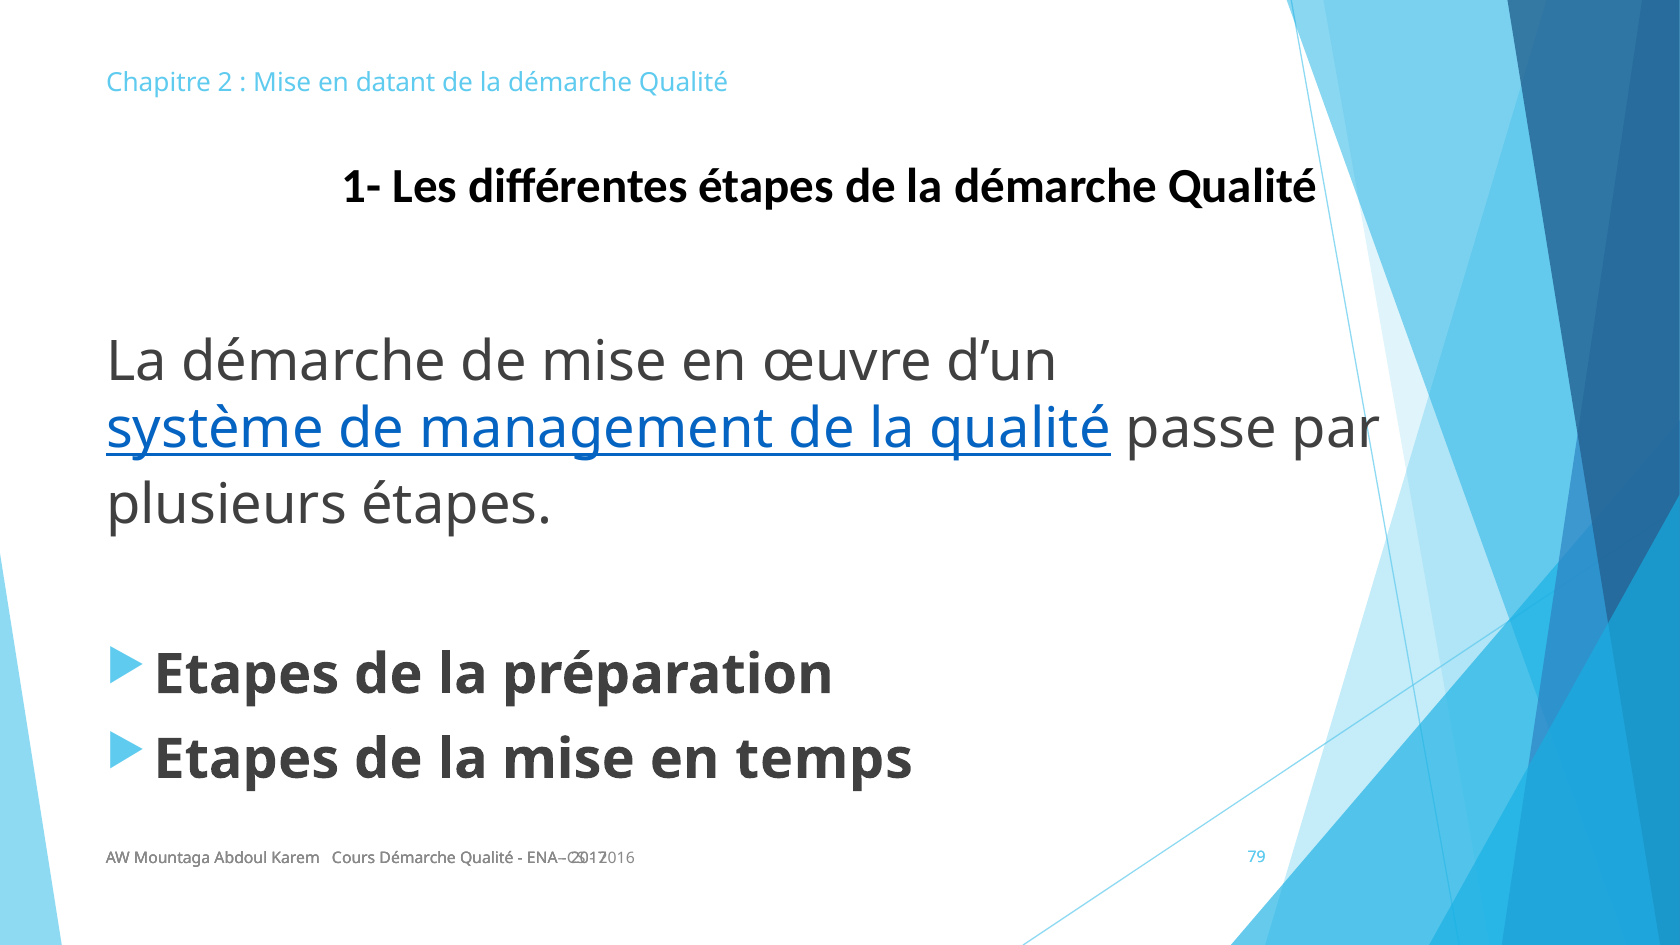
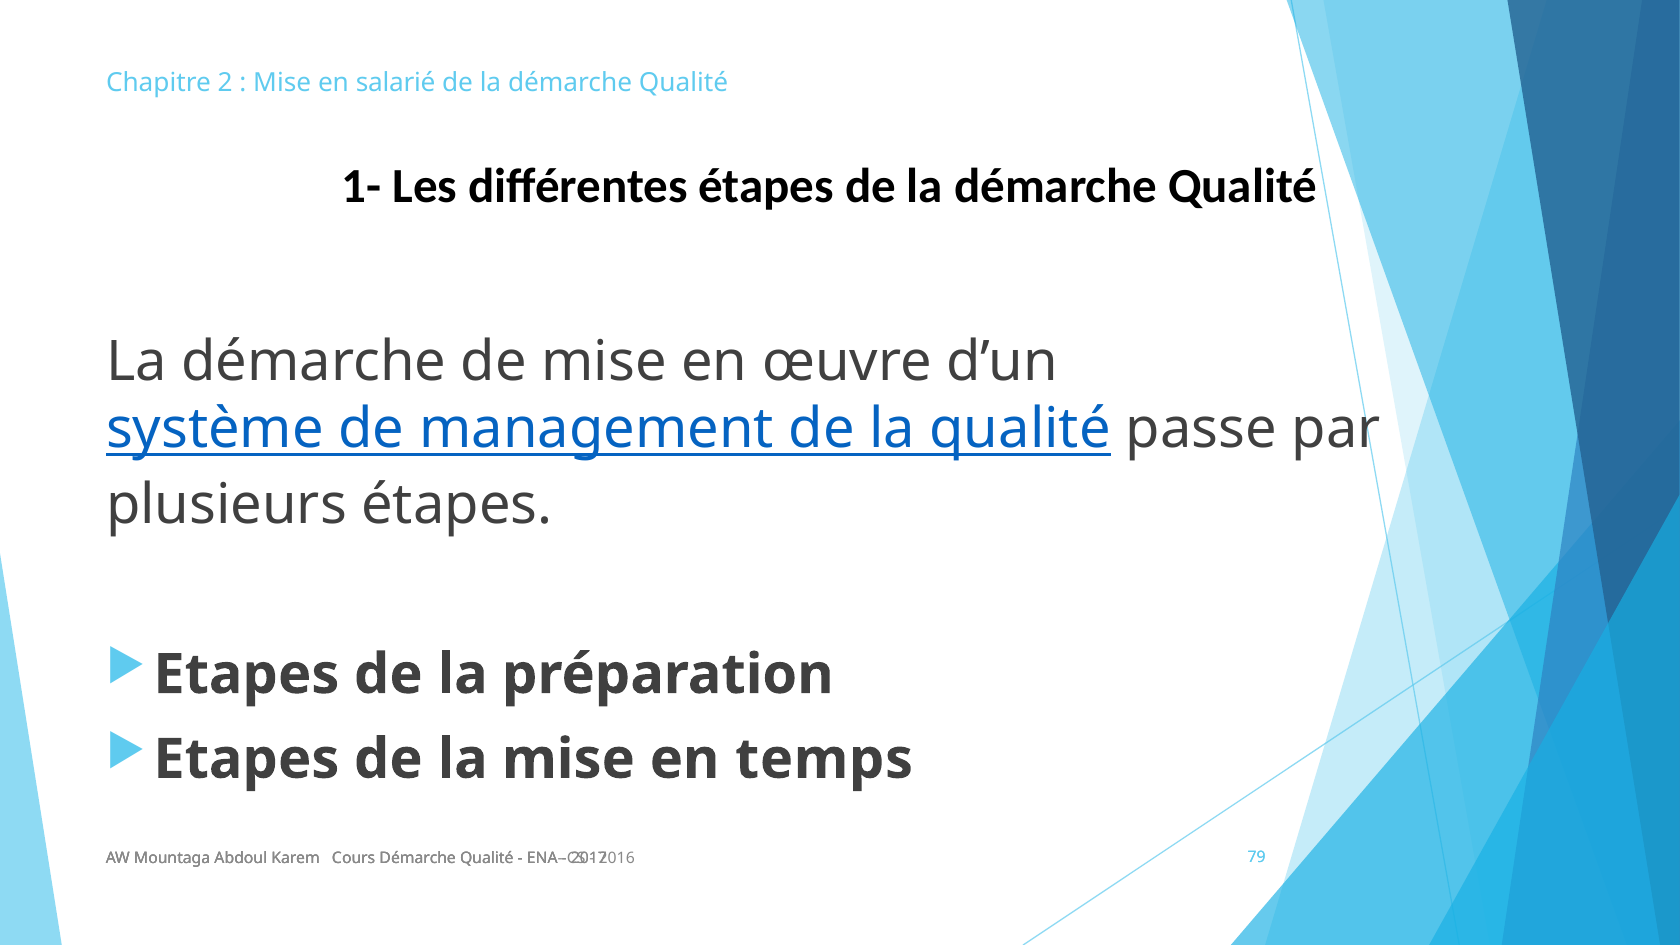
datant: datant -> salarié
